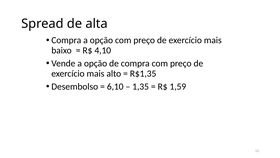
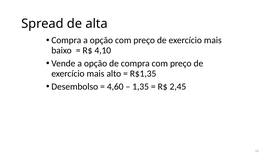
6,10: 6,10 -> 4,60
1,59: 1,59 -> 2,45
